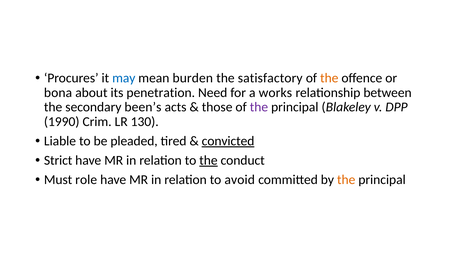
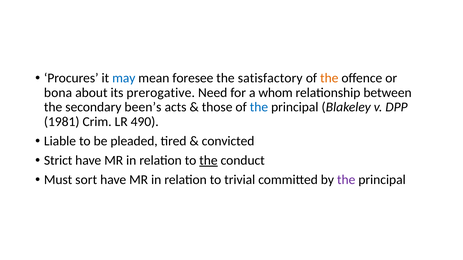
burden: burden -> foresee
penetration: penetration -> prerogative
works: works -> whom
the at (259, 107) colour: purple -> blue
1990: 1990 -> 1981
130: 130 -> 490
convicted underline: present -> none
role: role -> sort
avoid: avoid -> trivial
the at (346, 180) colour: orange -> purple
